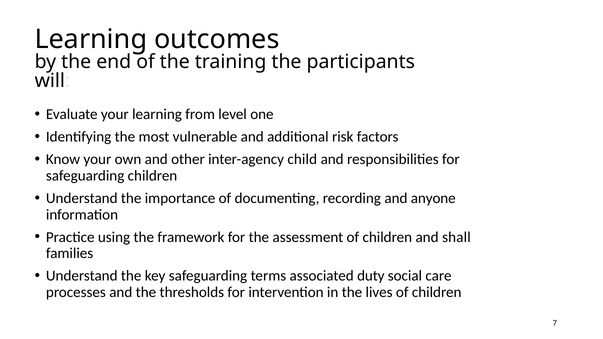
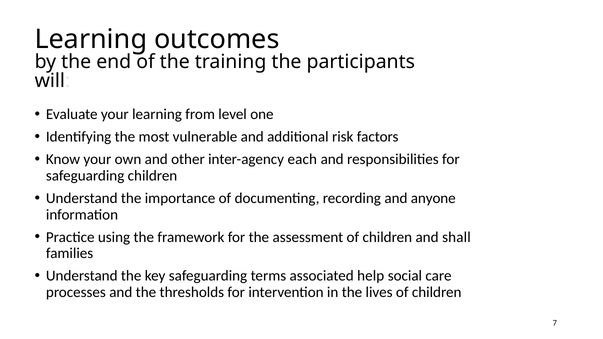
child: child -> each
duty: duty -> help
